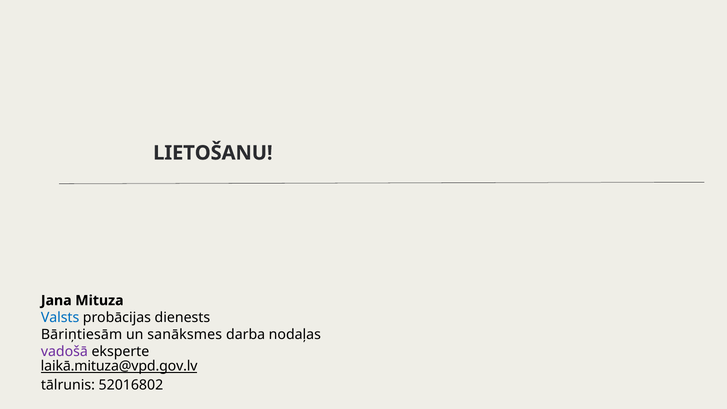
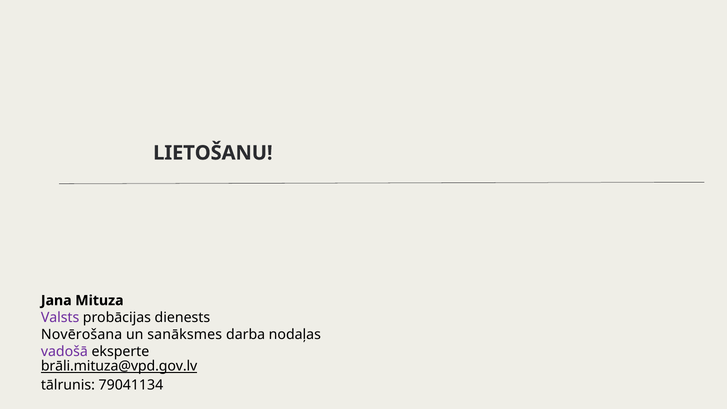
Valsts colour: blue -> purple
Bāriņtiesām: Bāriņtiesām -> Novērošana
laikā.mituza@vpd.gov.lv: laikā.mituza@vpd.gov.lv -> brāli.mituza@vpd.gov.lv
52016802: 52016802 -> 79041134
